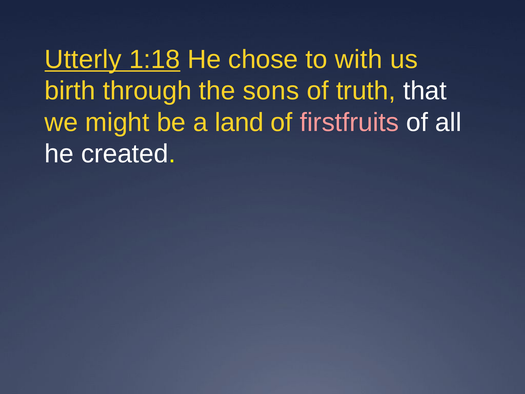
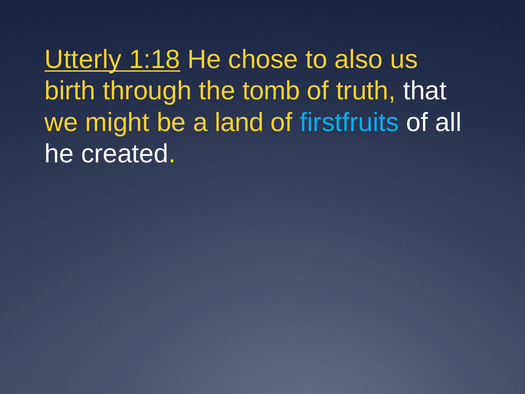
with: with -> also
sons: sons -> tomb
firstfruits colour: pink -> light blue
